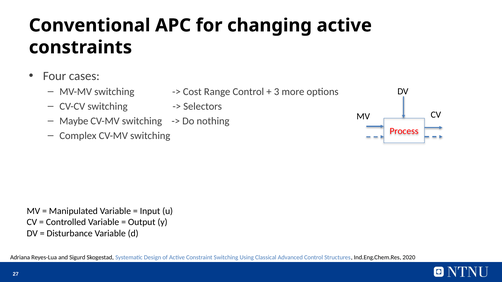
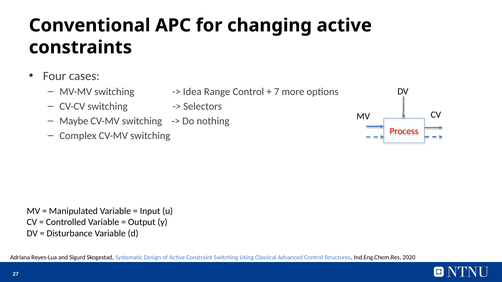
Cost: Cost -> Idea
3: 3 -> 7
